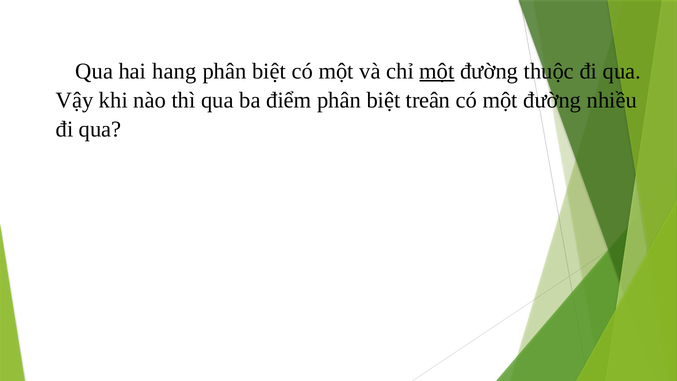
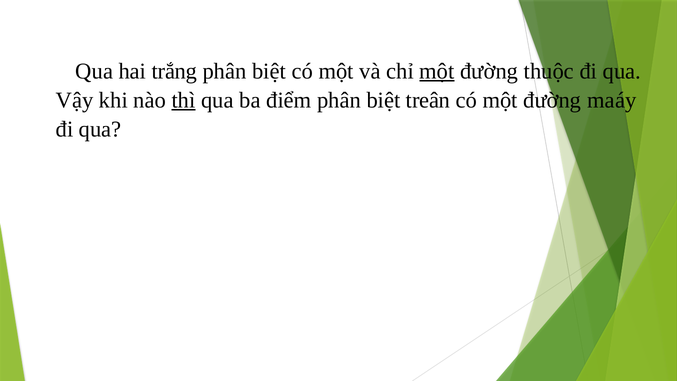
hang: hang -> trắng
thì underline: none -> present
nhiều: nhiều -> maáy
